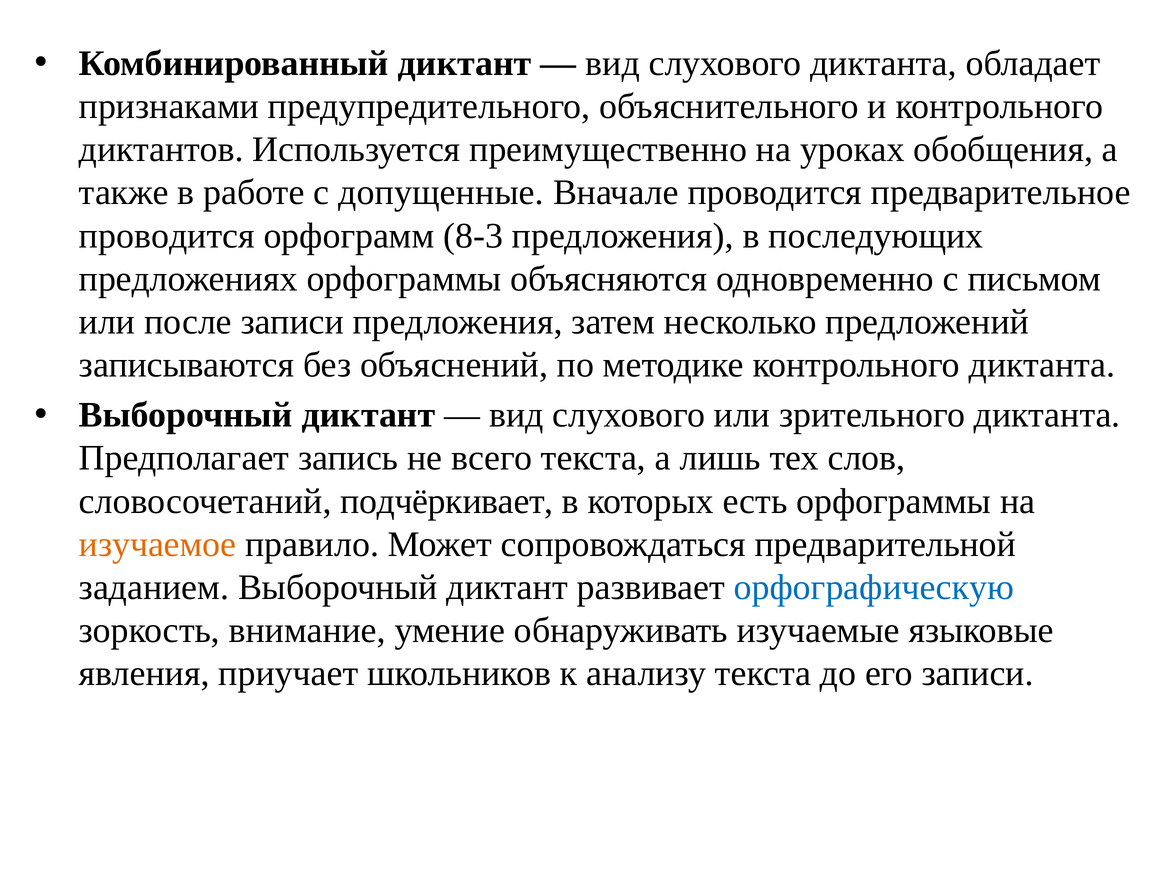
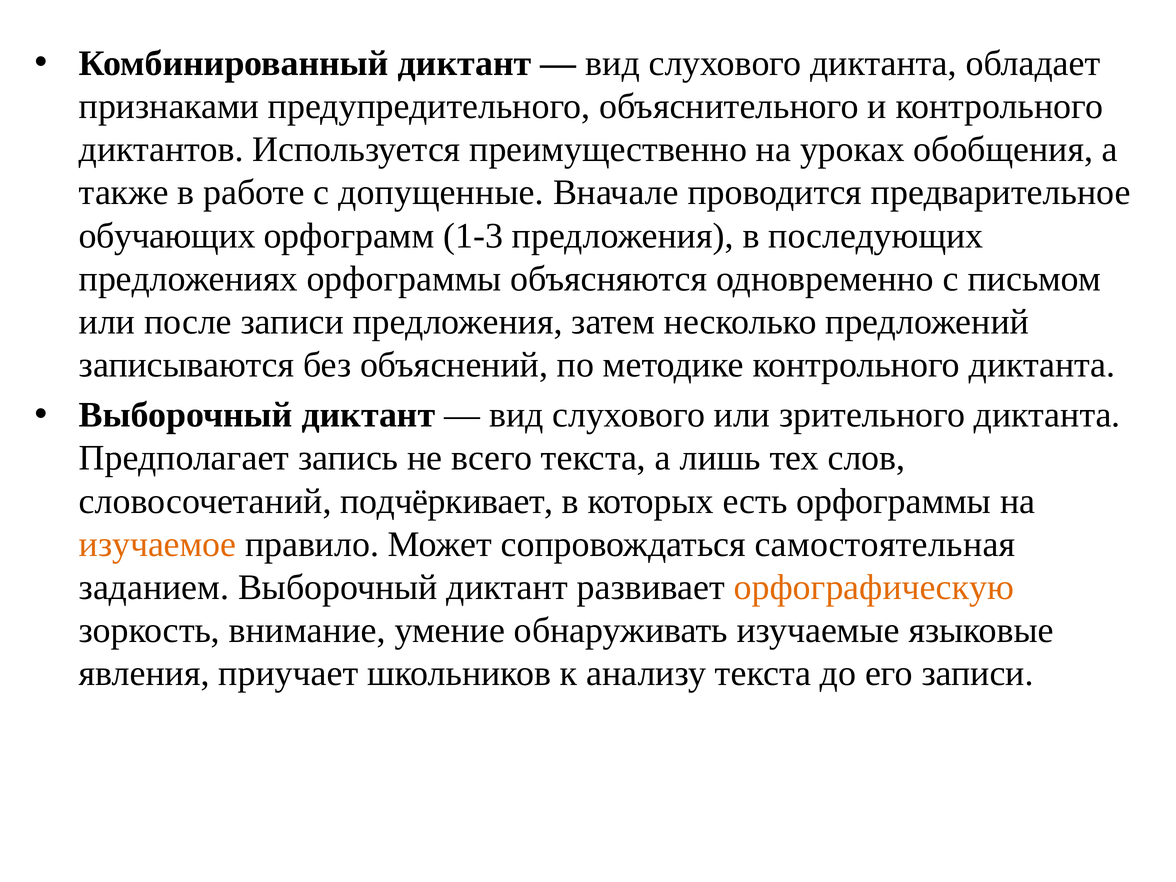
проводится at (167, 236): проводится -> обучающих
8-3: 8-3 -> 1-3
предварительной: предварительной -> самостоятельная
орфографическую colour: blue -> orange
